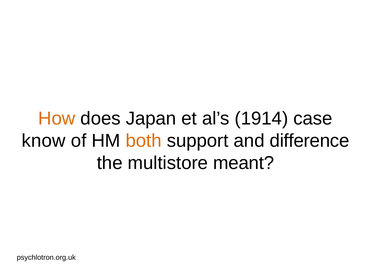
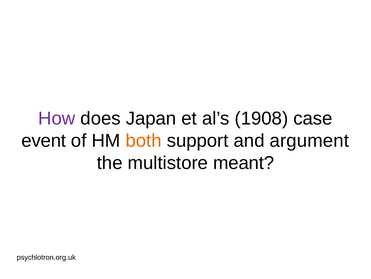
How colour: orange -> purple
1914: 1914 -> 1908
know: know -> event
difference: difference -> argument
